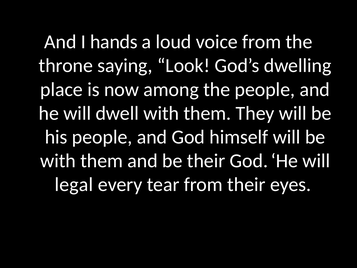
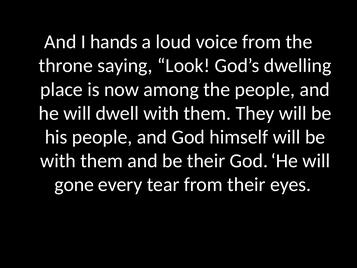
legal: legal -> gone
